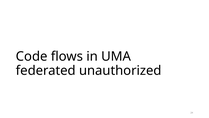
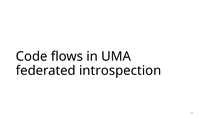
unauthorized: unauthorized -> introspection
